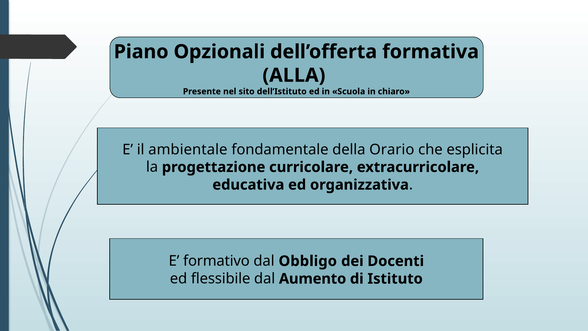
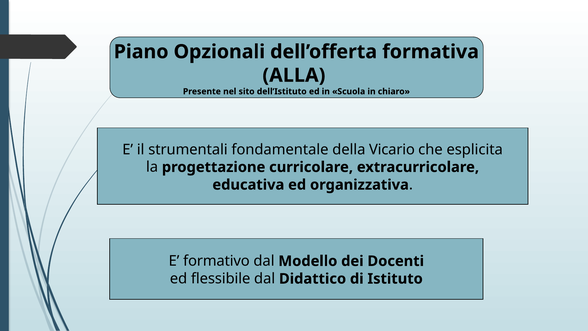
ambientale: ambientale -> strumentali
Orario: Orario -> Vicario
Obbligo: Obbligo -> Modello
Aumento: Aumento -> Didattico
